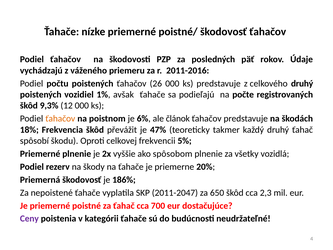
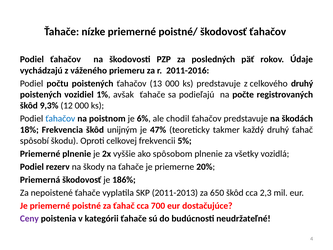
26: 26 -> 13
ťahačov at (60, 119) colour: orange -> blue
článok: článok -> chodil
převážit: převážit -> unijným
2011-2047: 2011-2047 -> 2011-2013
